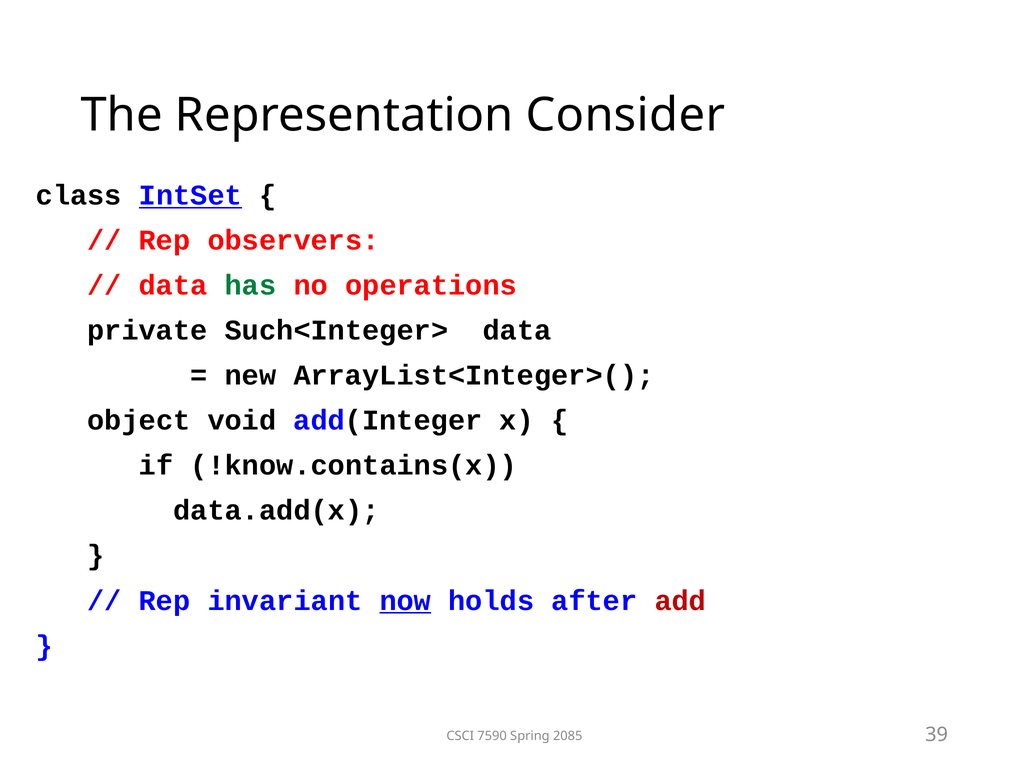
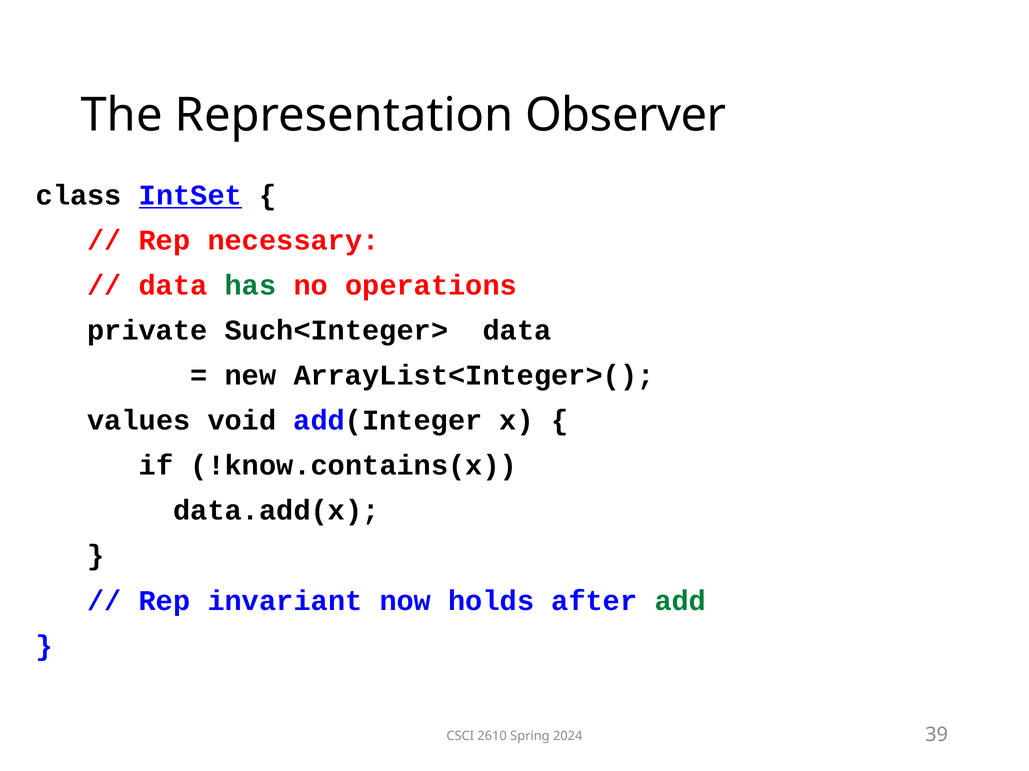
Consider: Consider -> Observer
observers: observers -> necessary
object: object -> values
now underline: present -> none
add colour: red -> green
7590: 7590 -> 2610
2085: 2085 -> 2024
